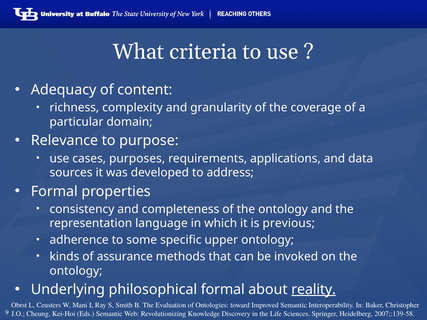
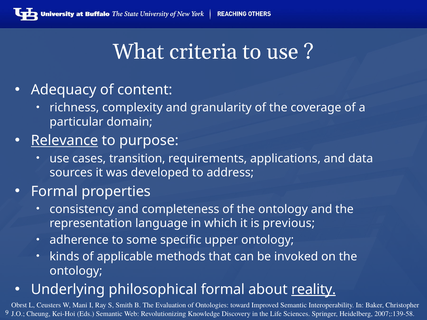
Relevance underline: none -> present
purposes: purposes -> transition
assurance: assurance -> applicable
